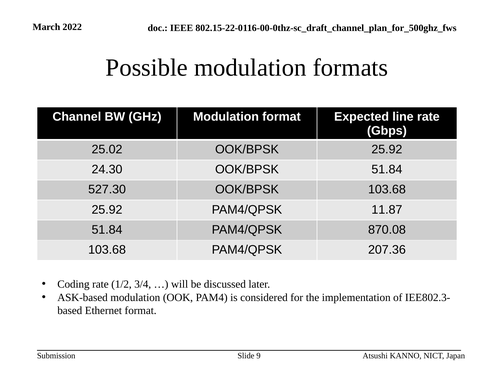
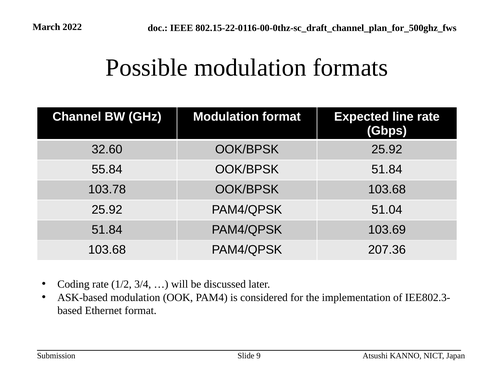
25.02: 25.02 -> 32.60
24.30: 24.30 -> 55.84
527.30: 527.30 -> 103.78
11.87: 11.87 -> 51.04
870.08: 870.08 -> 103.69
